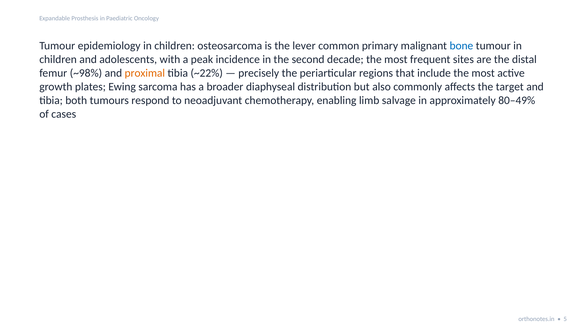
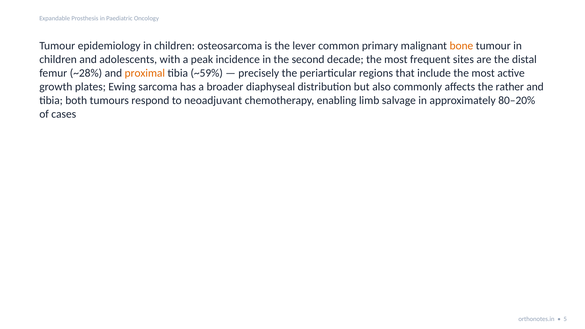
bone colour: blue -> orange
~98%: ~98% -> ~28%
~22%: ~22% -> ~59%
target: target -> rather
80–49%: 80–49% -> 80–20%
